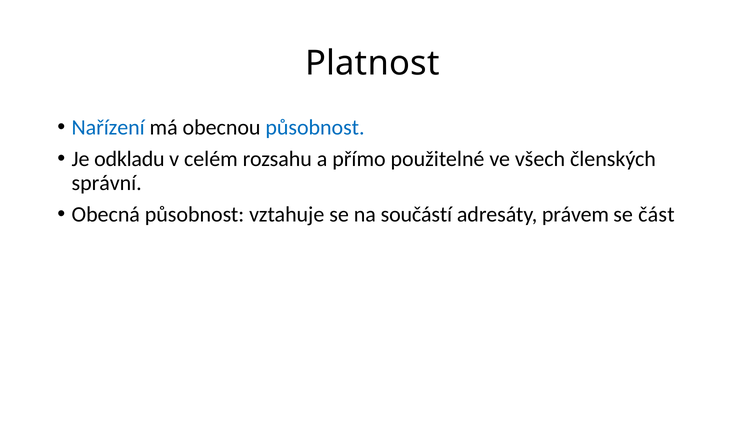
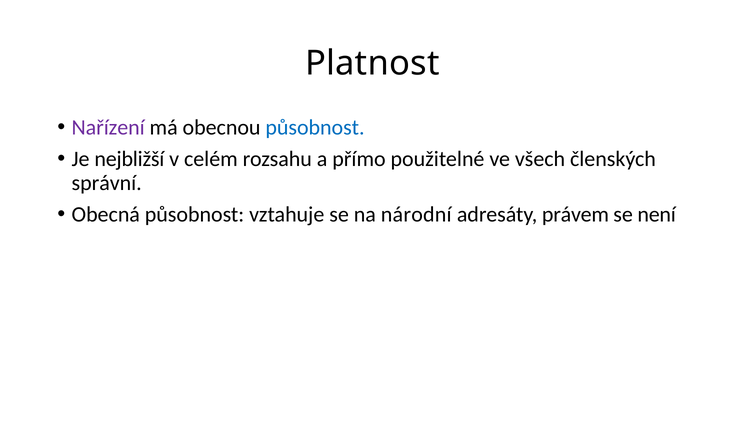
Nařízení colour: blue -> purple
odkladu: odkladu -> nejbližší
součástí: součástí -> národní
část: část -> není
